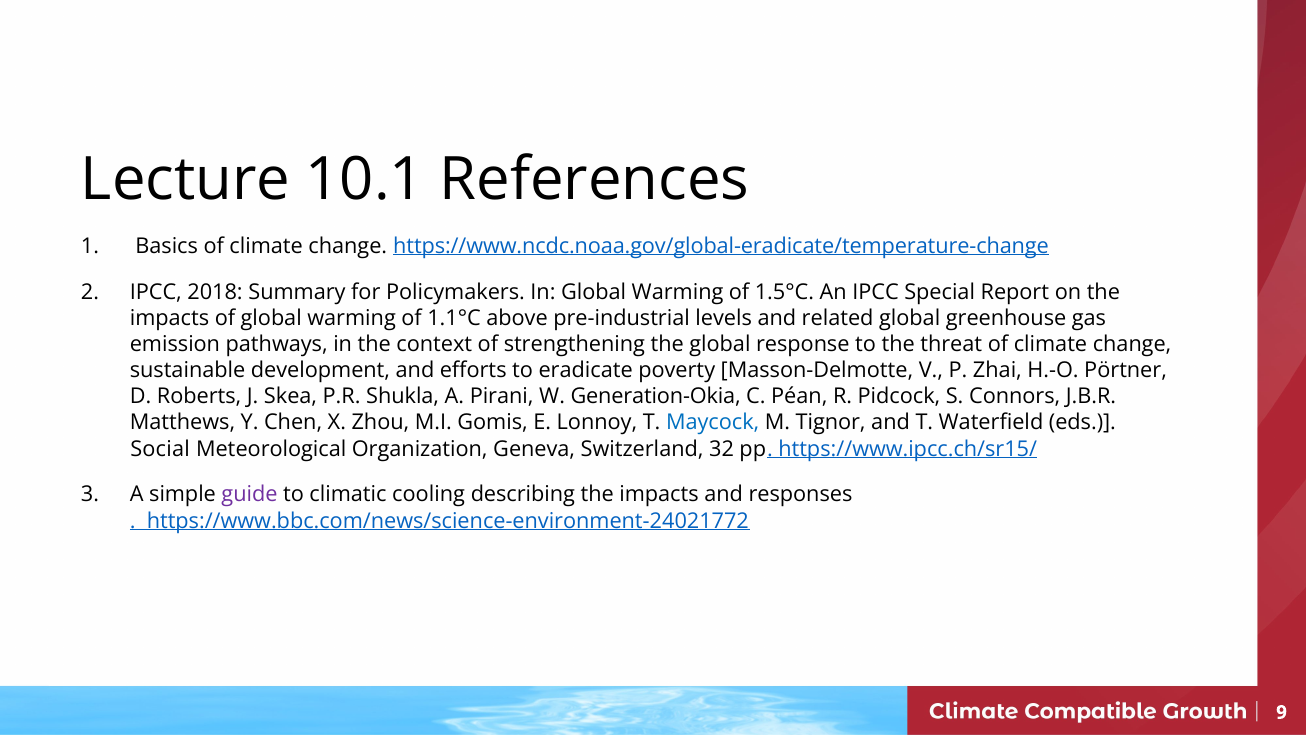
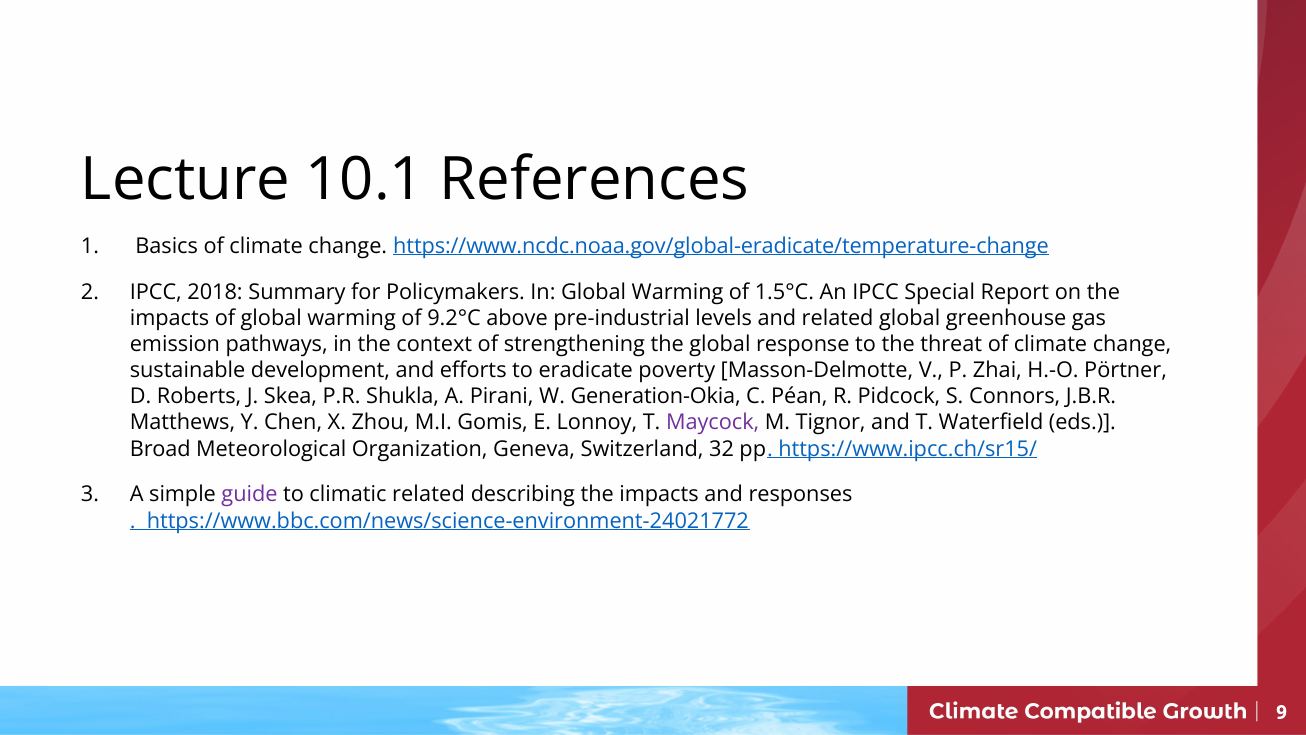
1.1°C: 1.1°C -> 9.2°C
Maycock colour: blue -> purple
Social: Social -> Broad
climatic cooling: cooling -> related
